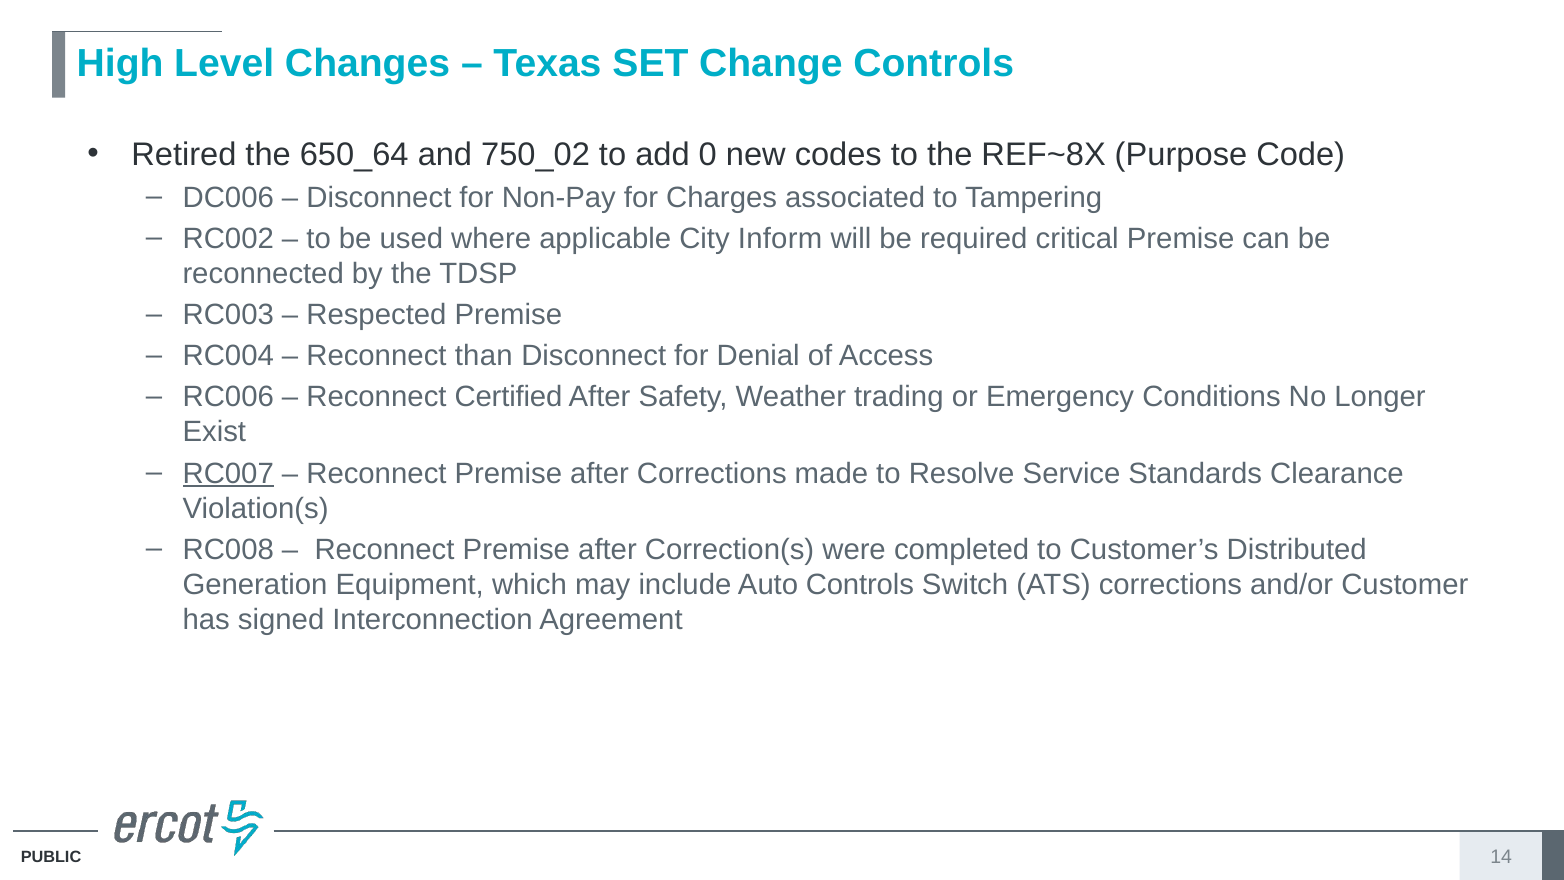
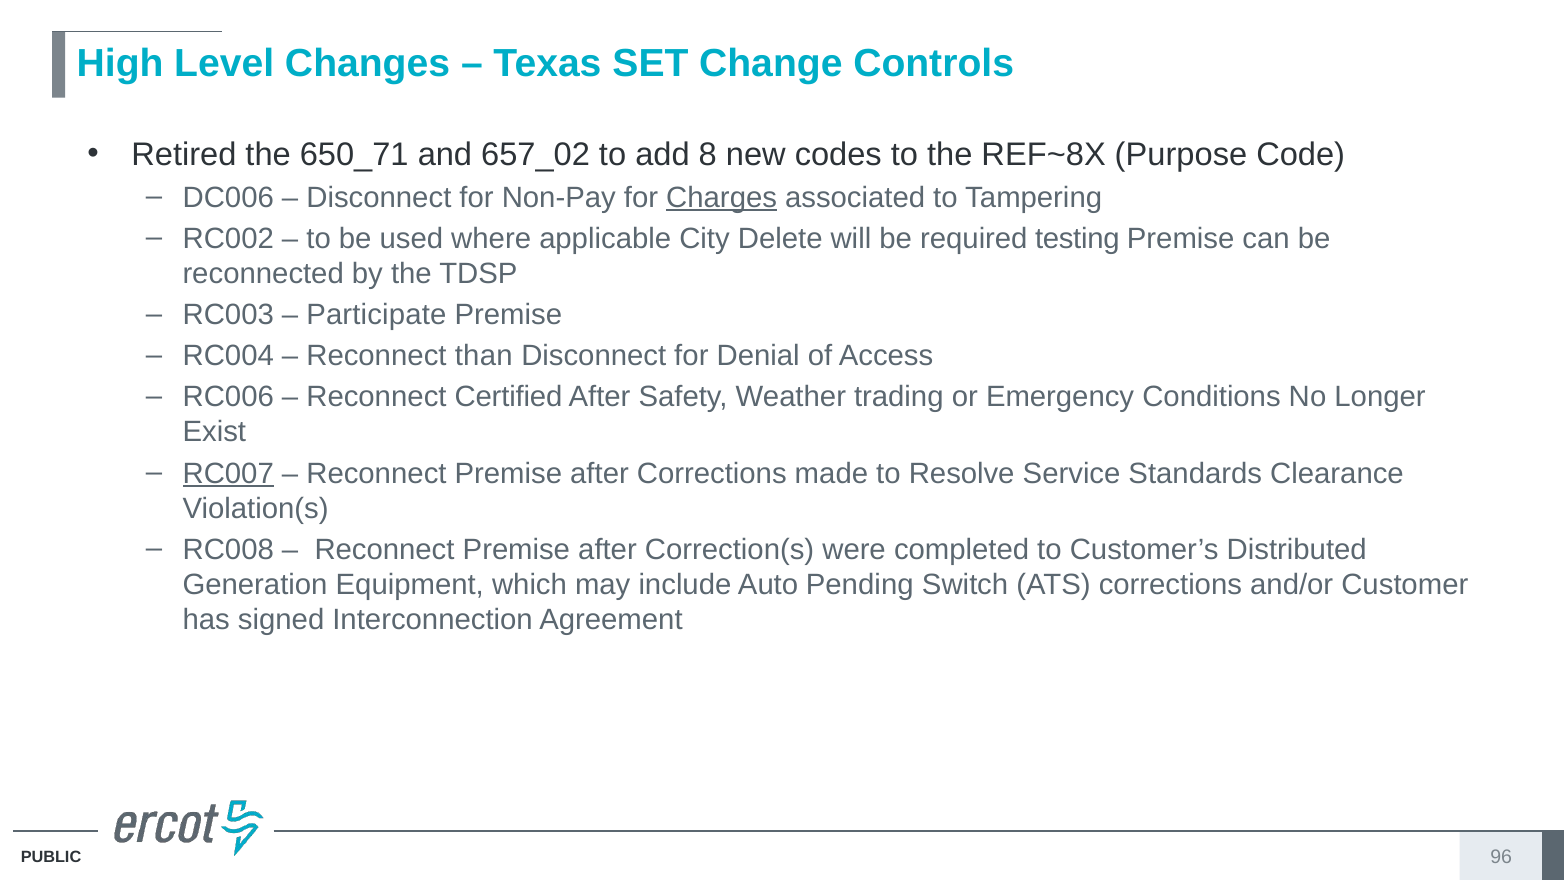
650_64: 650_64 -> 650_71
750_02: 750_02 -> 657_02
0: 0 -> 8
Charges underline: none -> present
Inform: Inform -> Delete
critical: critical -> testing
Respected: Respected -> Participate
Auto Controls: Controls -> Pending
14: 14 -> 96
